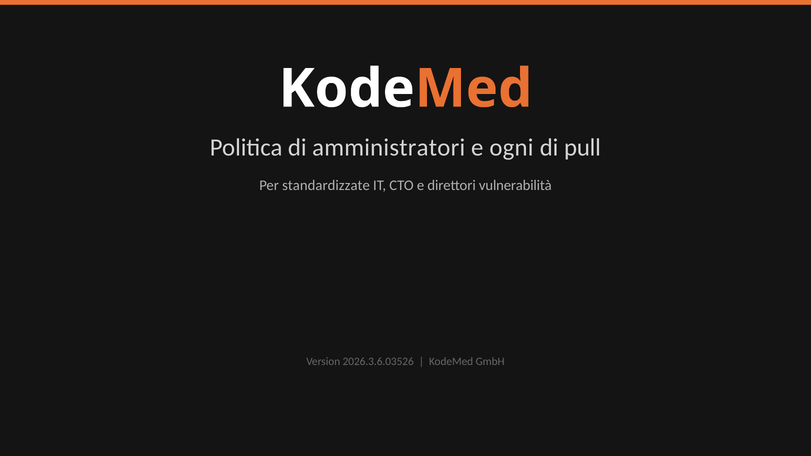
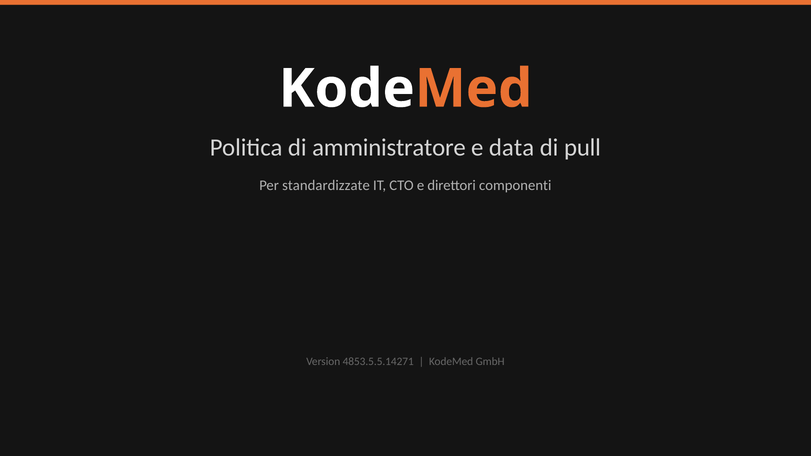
amministratori: amministratori -> amministratore
ogni: ogni -> data
vulnerabilità: vulnerabilità -> componenti
2026.3.6.03526: 2026.3.6.03526 -> 4853.5.5.14271
